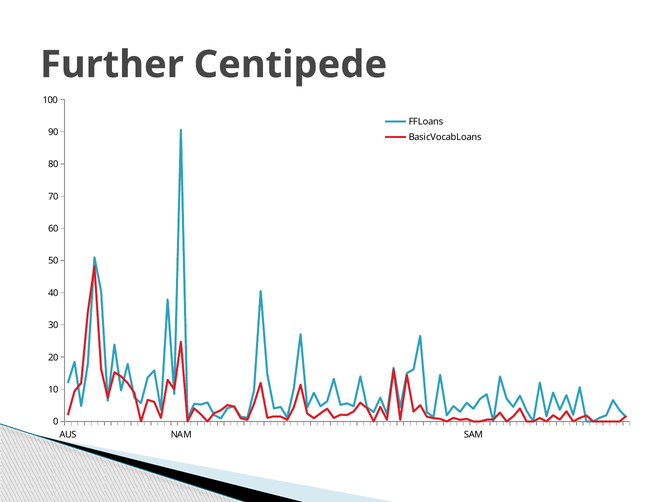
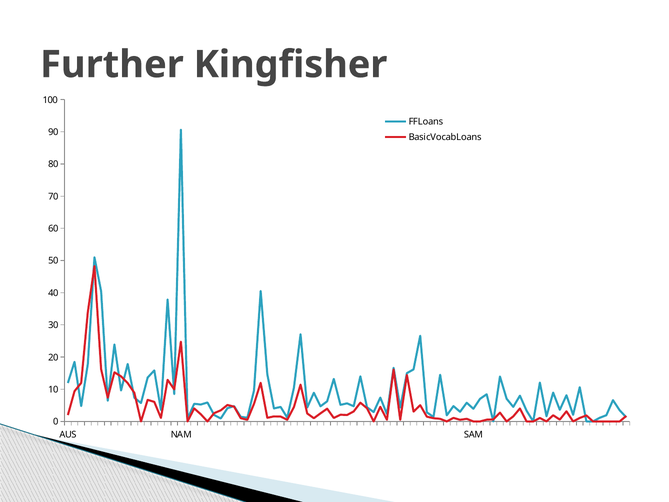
Centipede: Centipede -> Kingfisher
